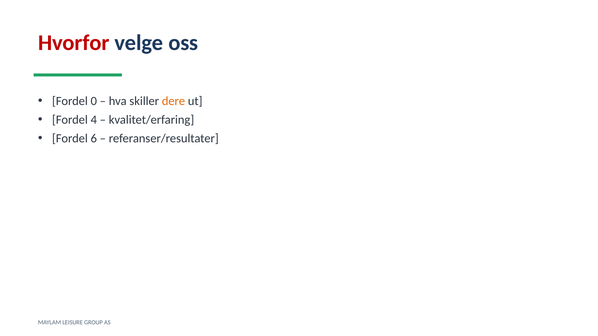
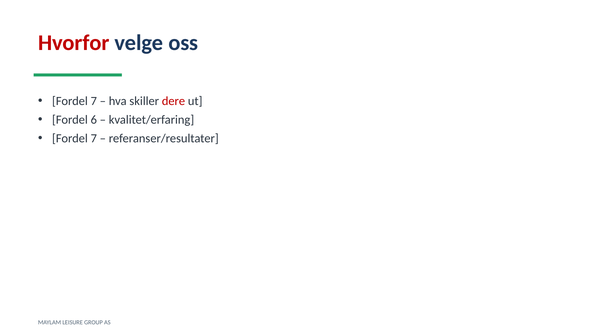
0 at (94, 101): 0 -> 7
dere colour: orange -> red
4: 4 -> 6
6 at (94, 139): 6 -> 7
